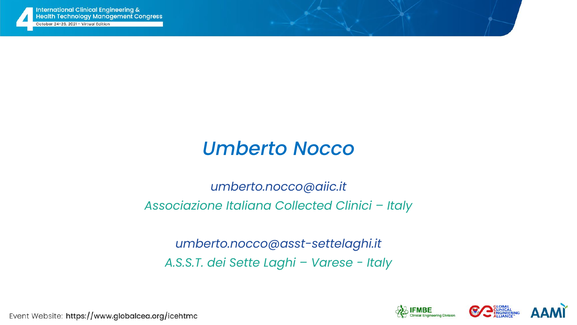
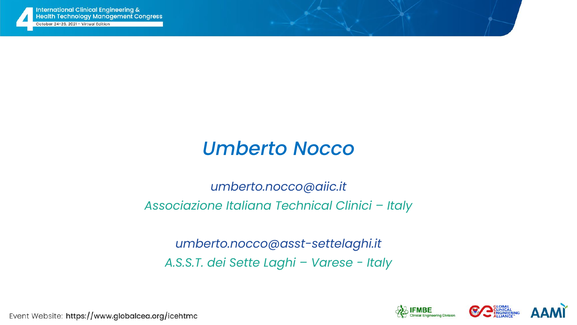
Collected: Collected -> Technical
